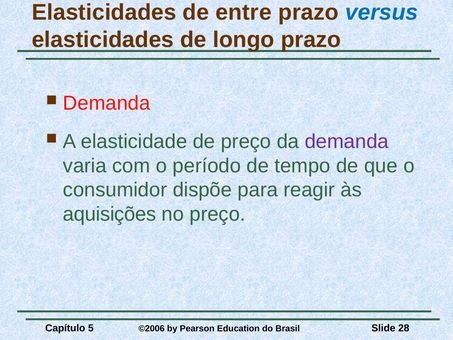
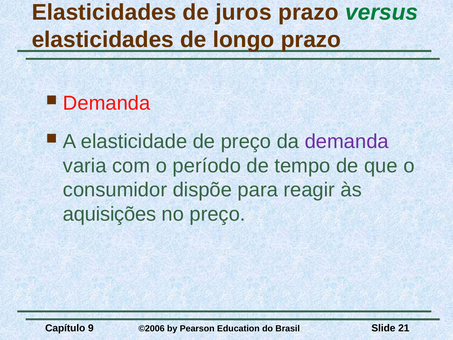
entre: entre -> juros
versus colour: blue -> green
5: 5 -> 9
28: 28 -> 21
